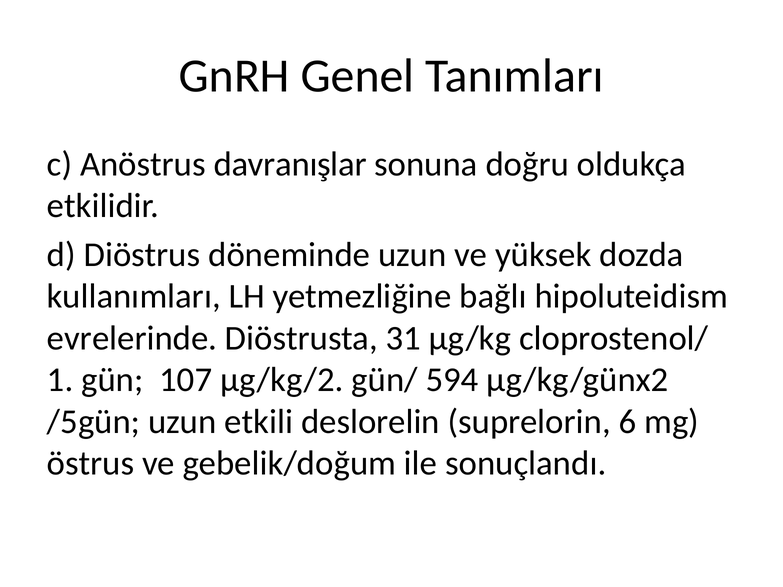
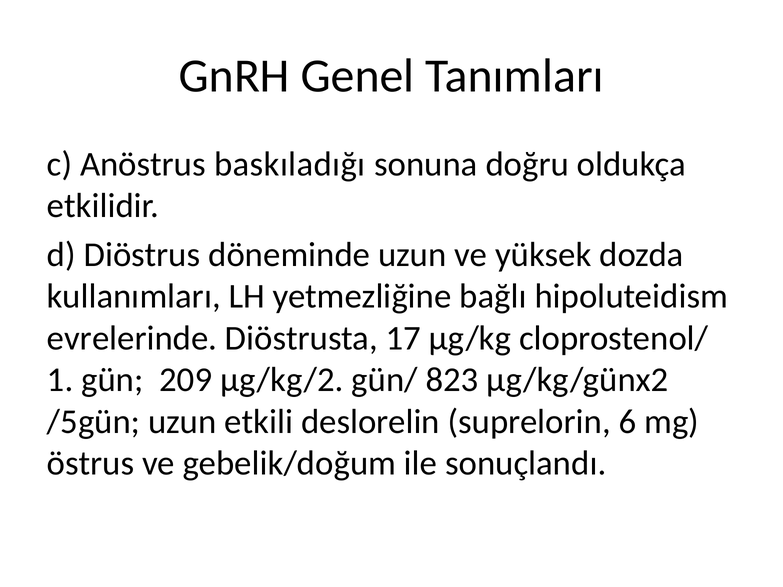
davranışlar: davranışlar -> baskıladığı
31: 31 -> 17
107: 107 -> 209
594: 594 -> 823
